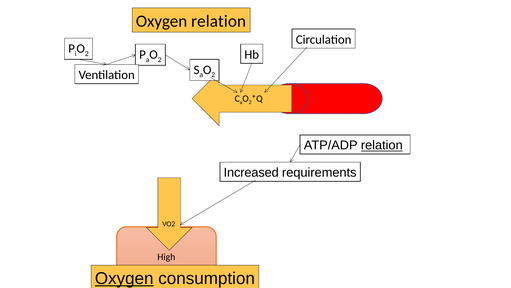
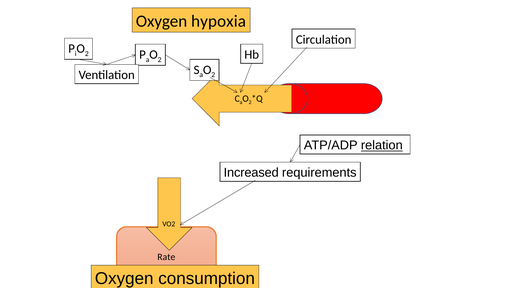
Oxygen relation: relation -> hypoxia
High: High -> Rate
Oxygen at (124, 278) underline: present -> none
